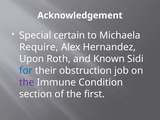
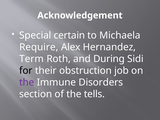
Upon: Upon -> Term
Known: Known -> During
for colour: blue -> black
Condition: Condition -> Disorders
first: first -> tells
